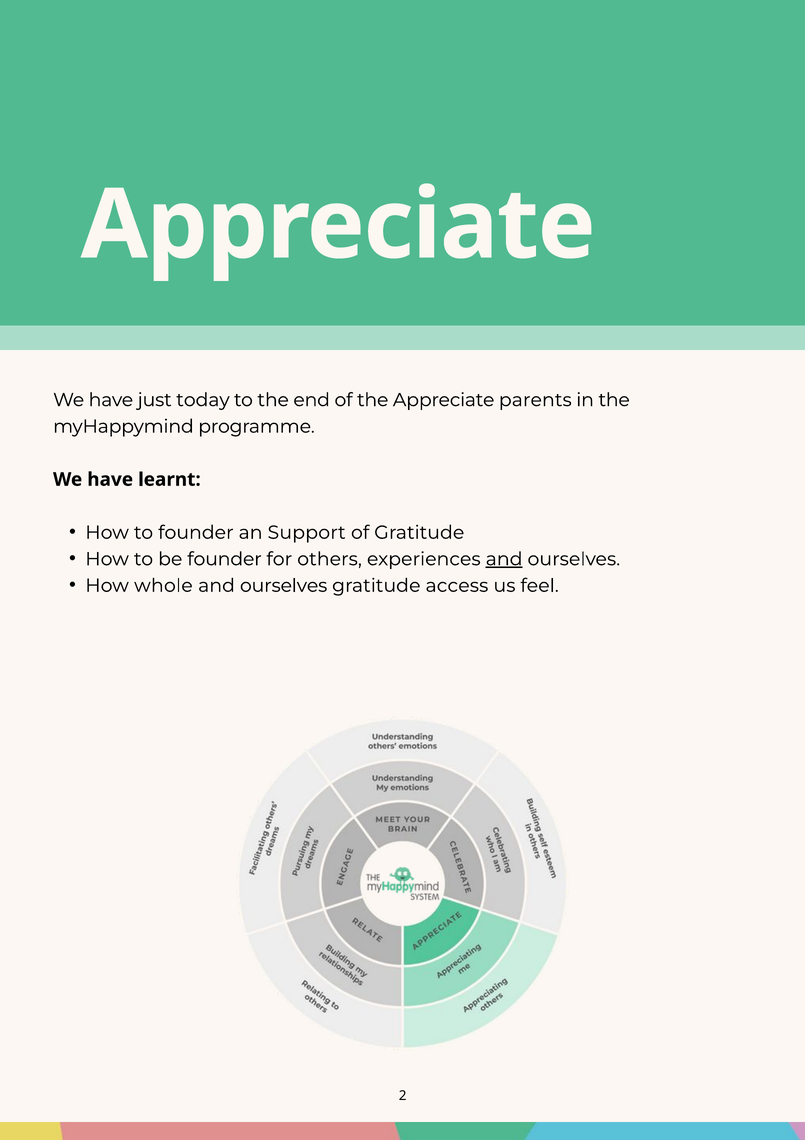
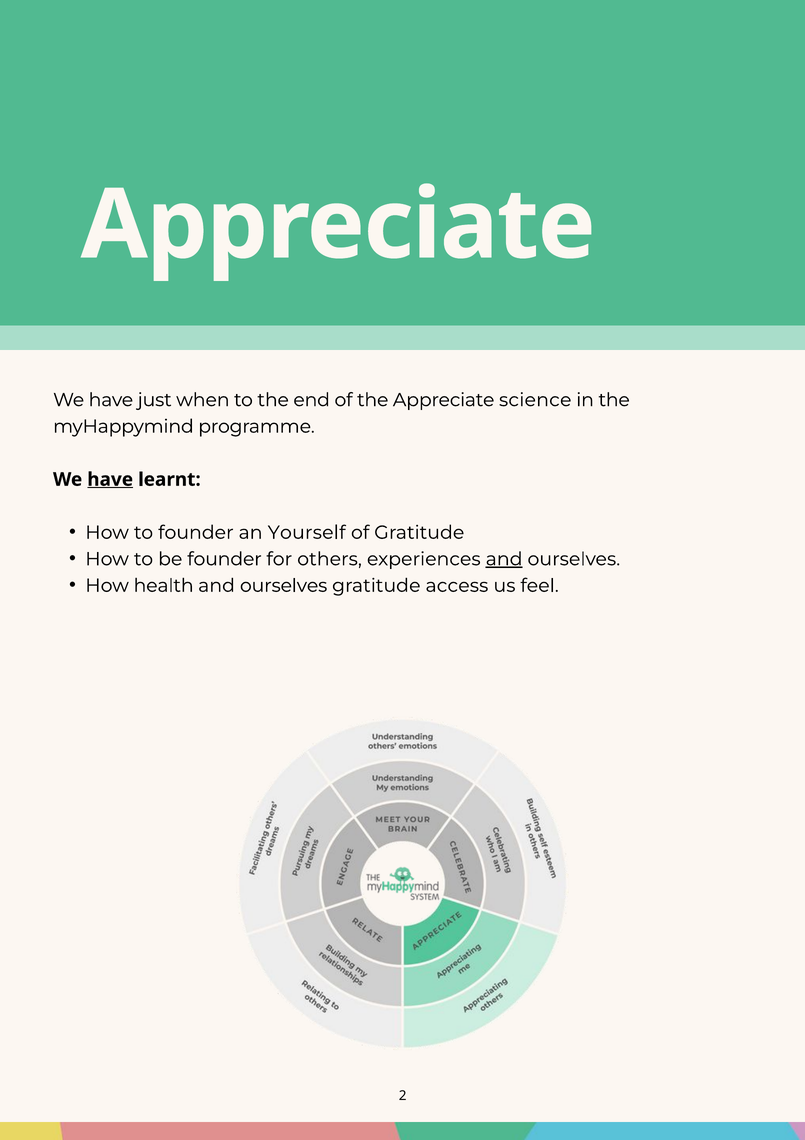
today: today -> when
parents: parents -> science
have at (110, 479) underline: none -> present
Support: Support -> Yourself
whole: whole -> health
